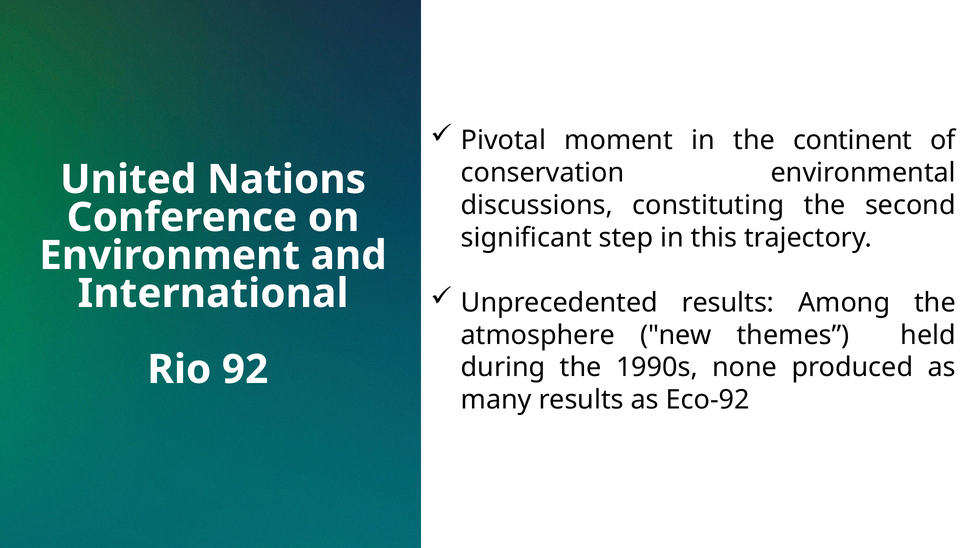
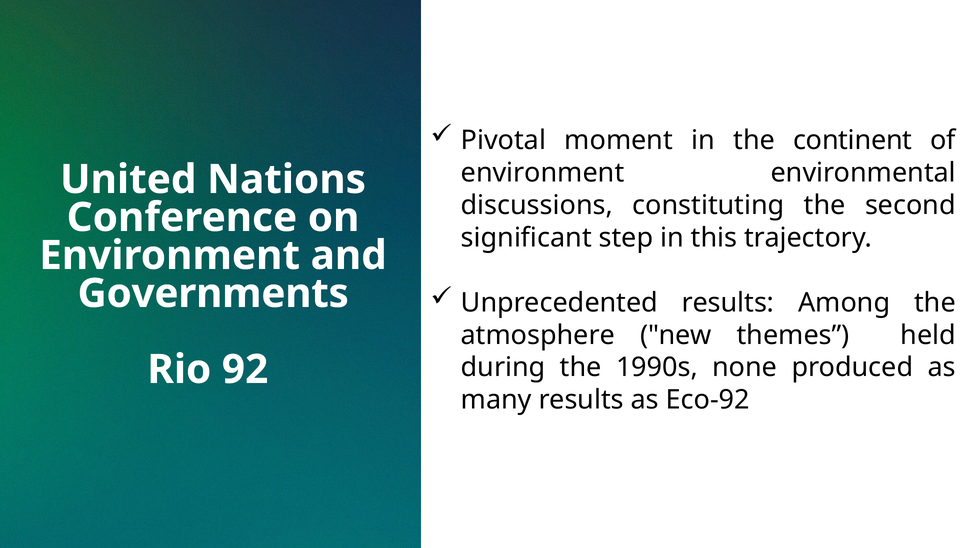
conservation at (543, 173): conservation -> environment
International: International -> Governments
